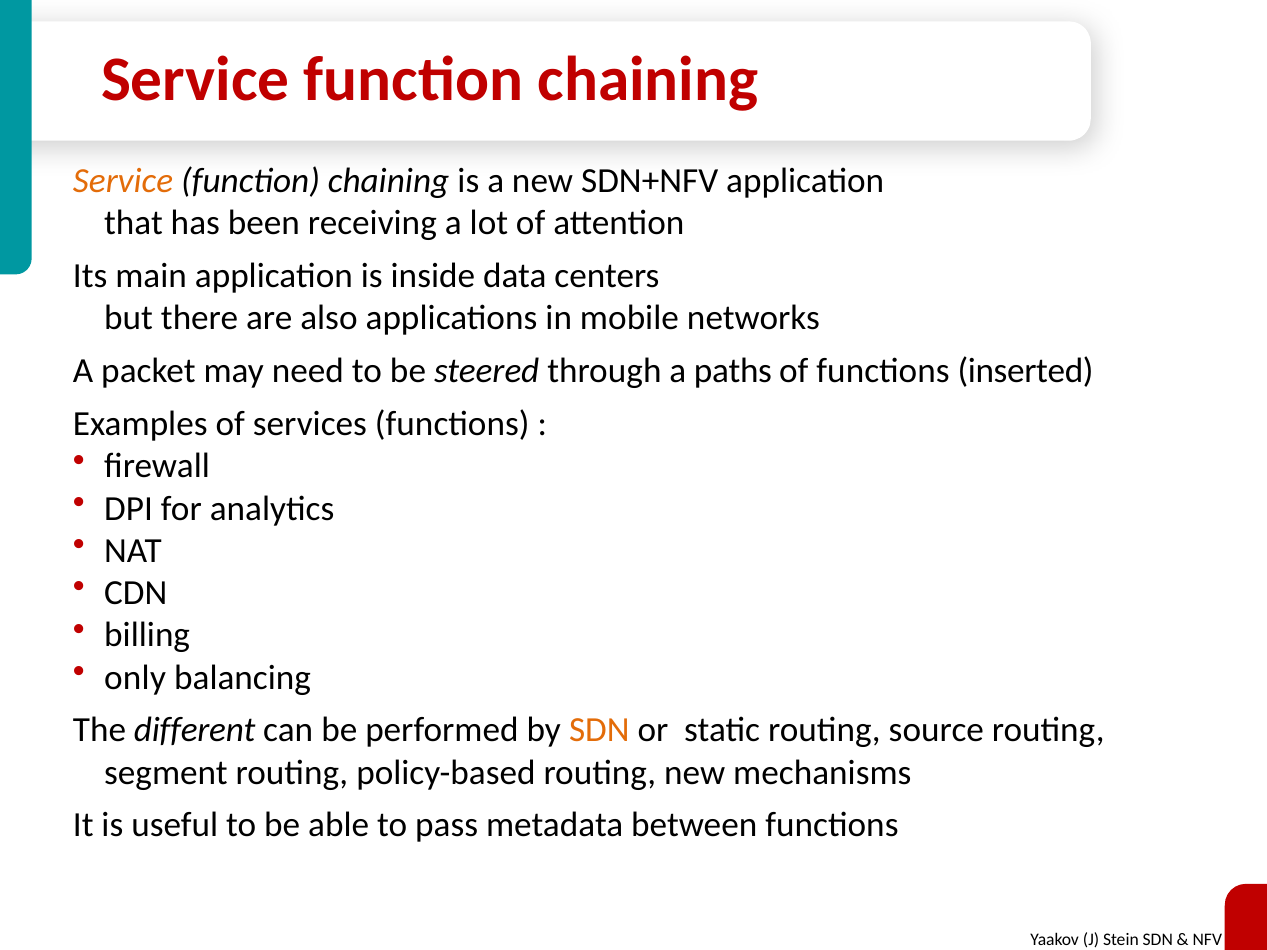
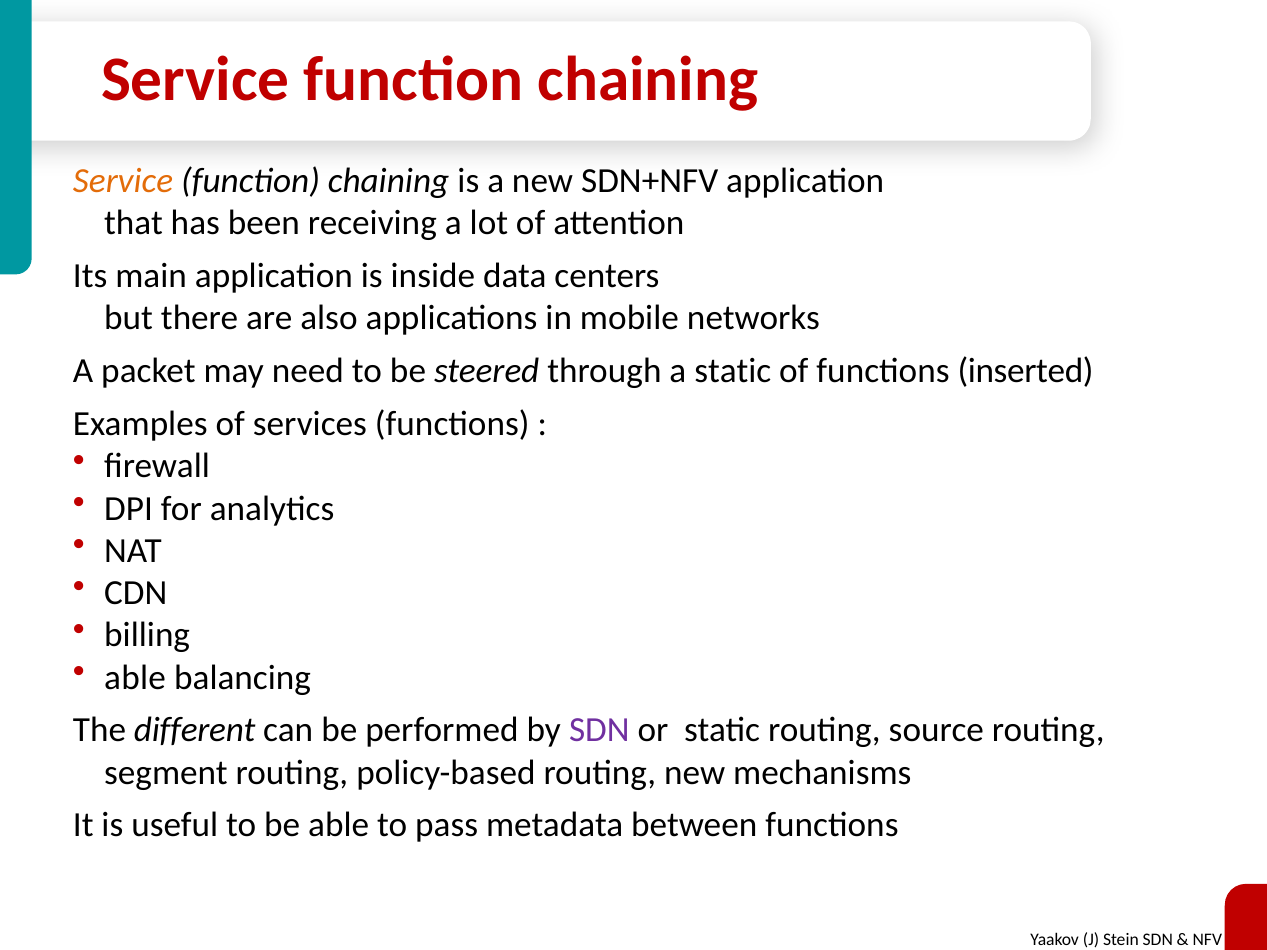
a paths: paths -> static
only at (135, 678): only -> able
SDN at (599, 730) colour: orange -> purple
